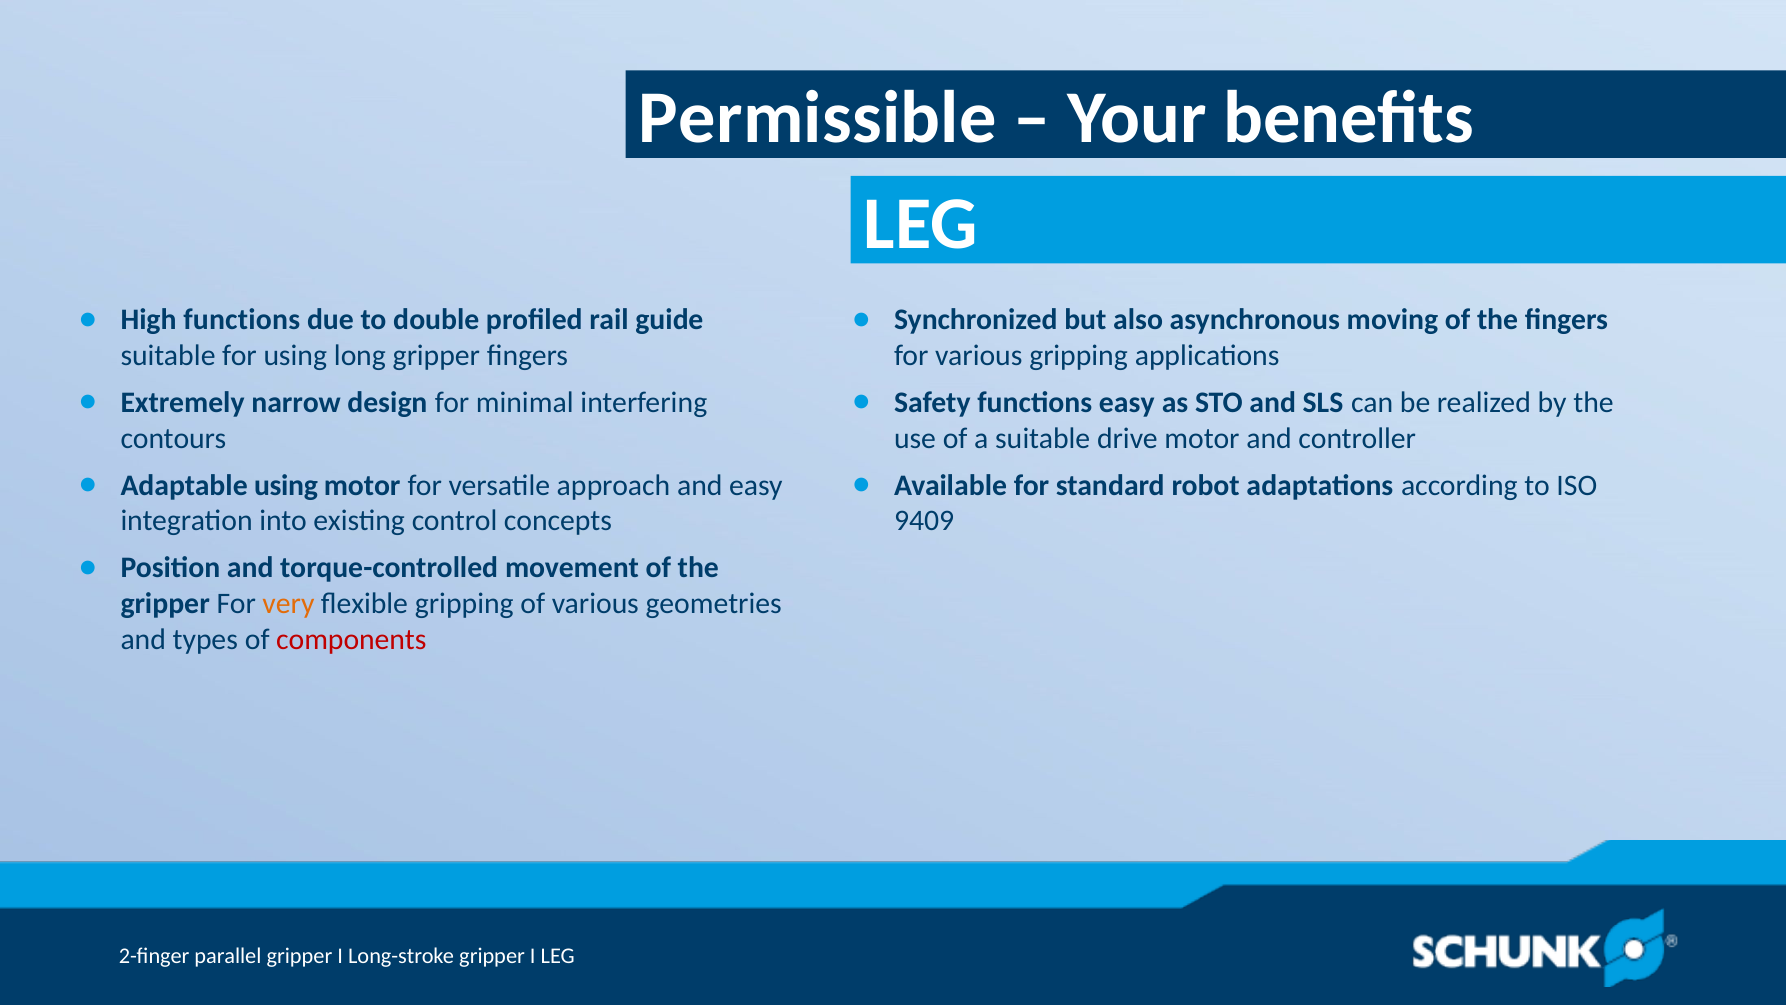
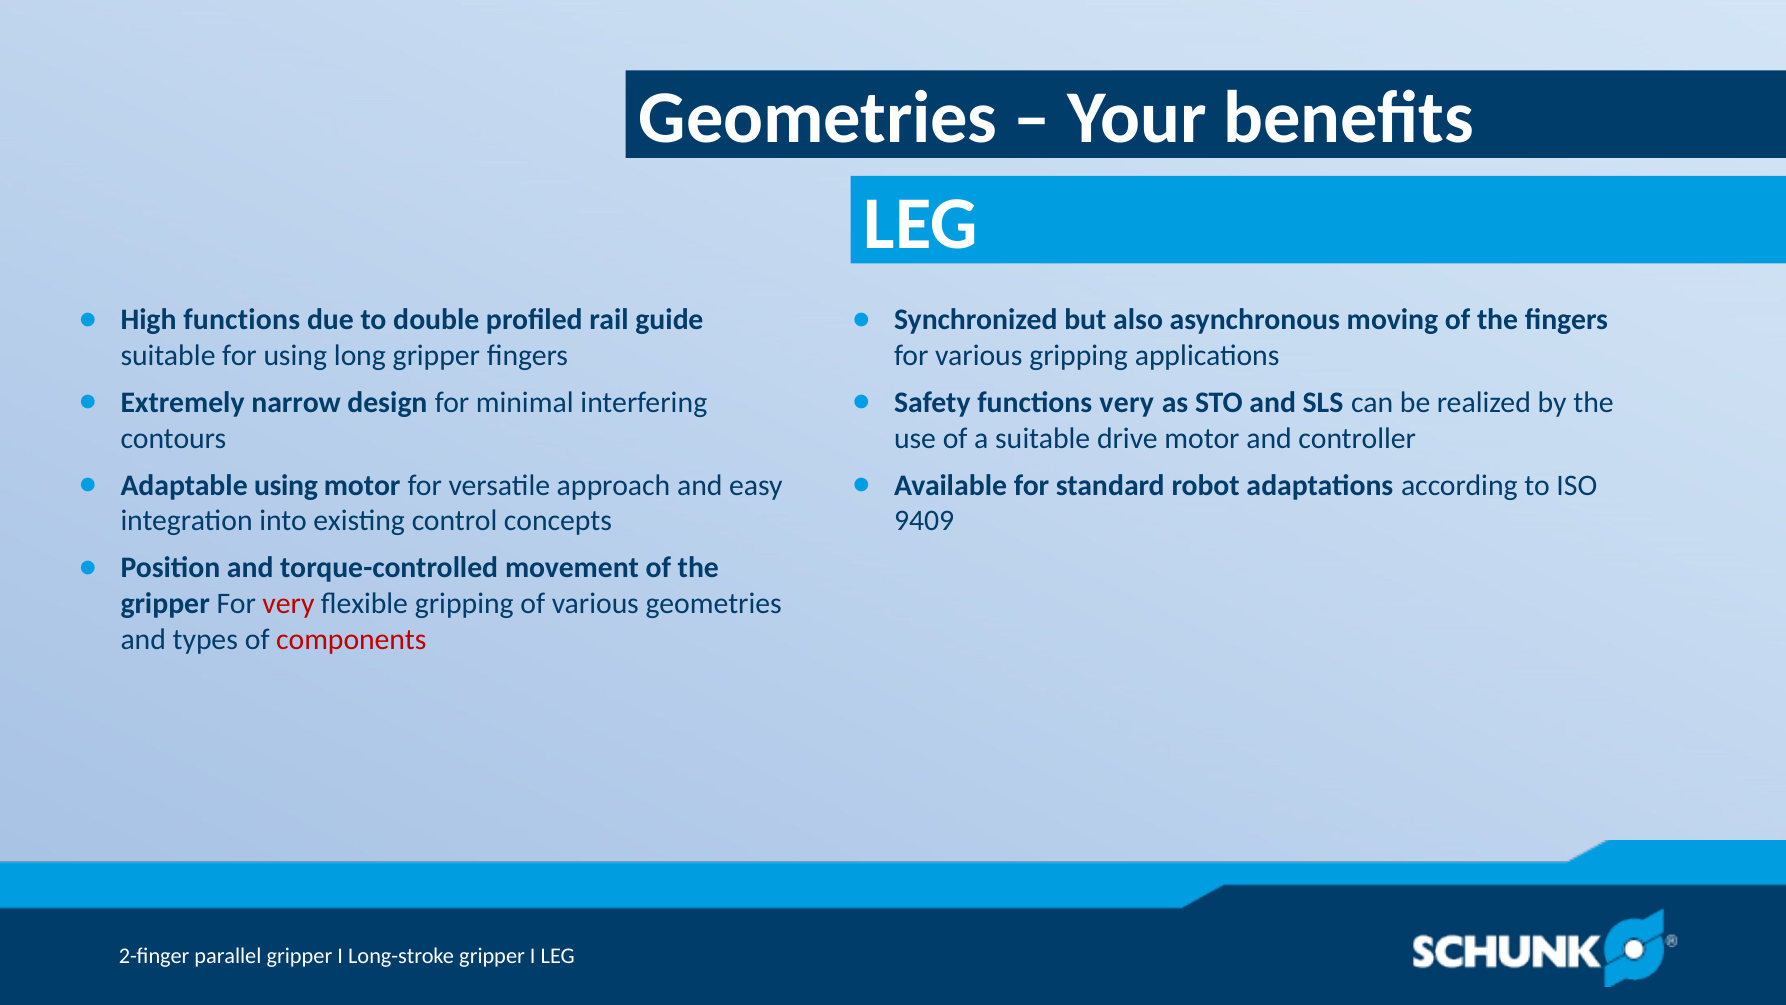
Permissible at (818, 118): Permissible -> Geometries
functions easy: easy -> very
very at (288, 604) colour: orange -> red
